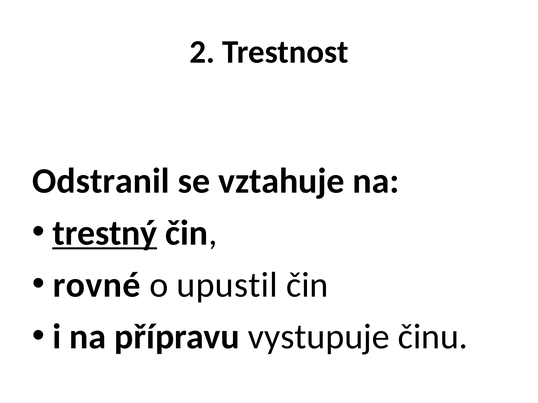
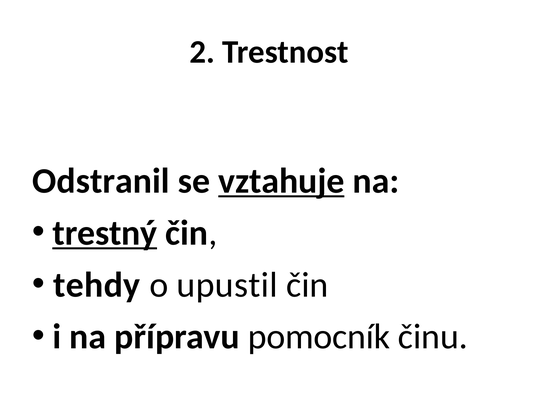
vztahuje underline: none -> present
rovné: rovné -> tehdy
vystupuje: vystupuje -> pomocník
